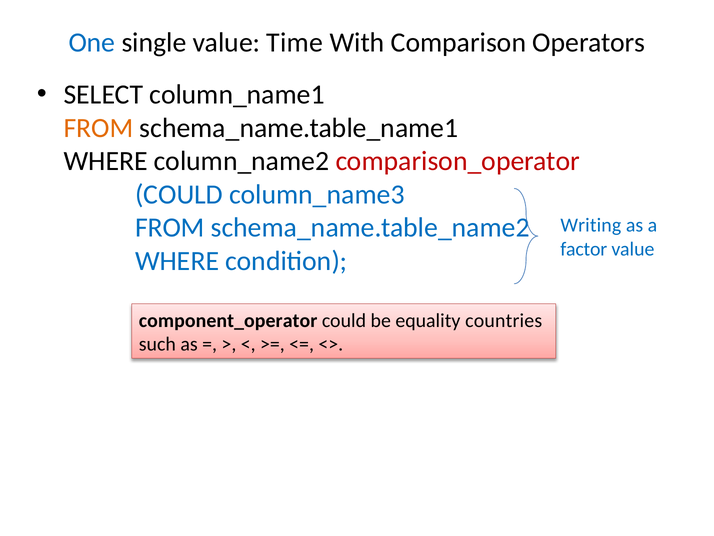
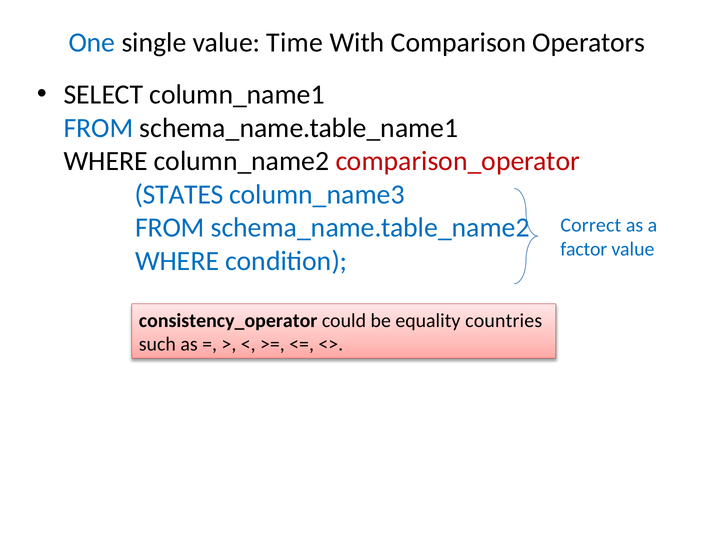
FROM at (98, 128) colour: orange -> blue
COULD at (179, 194): COULD -> STATES
Writing: Writing -> Correct
component_operator: component_operator -> consistency_operator
